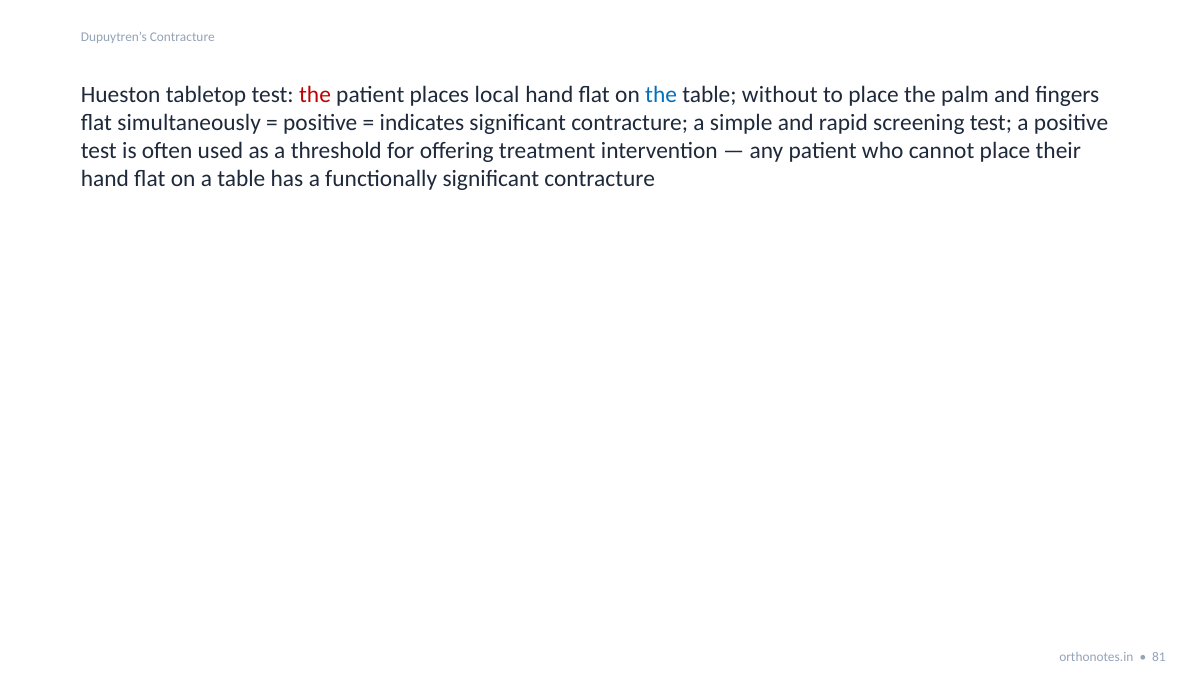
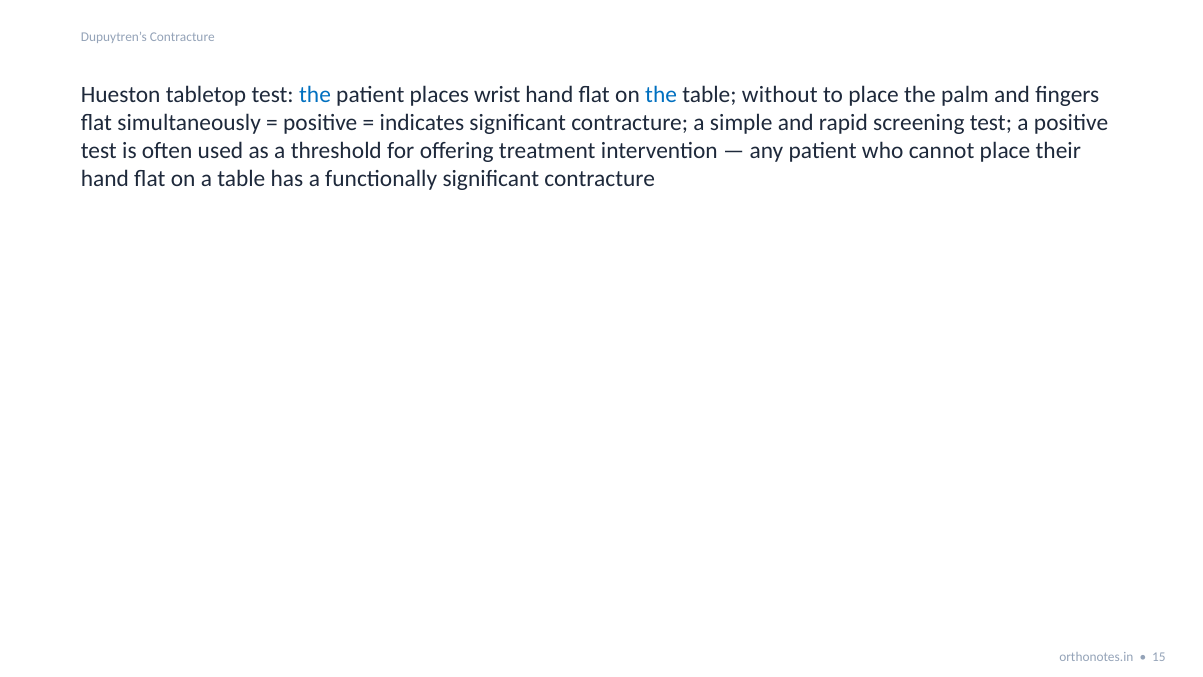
the at (315, 94) colour: red -> blue
local: local -> wrist
81: 81 -> 15
